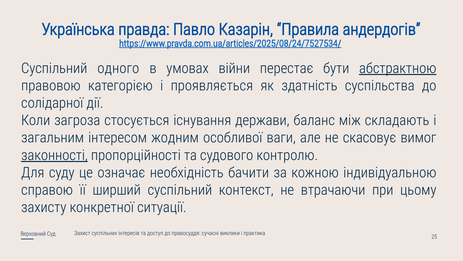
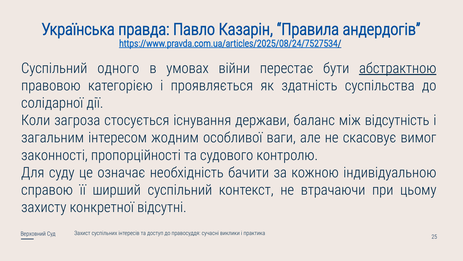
складають: складають -> відсутність
законності underline: present -> none
ситуації: ситуації -> відсутні
